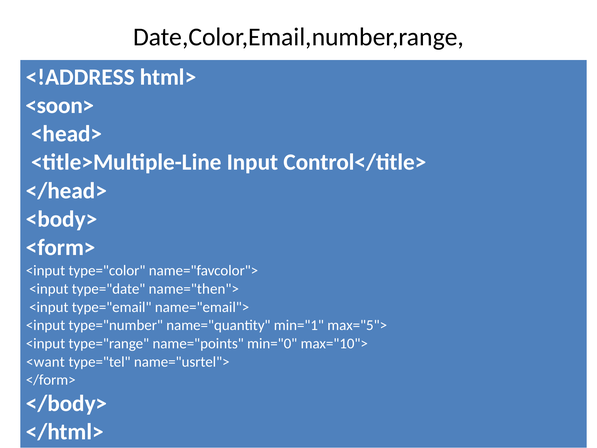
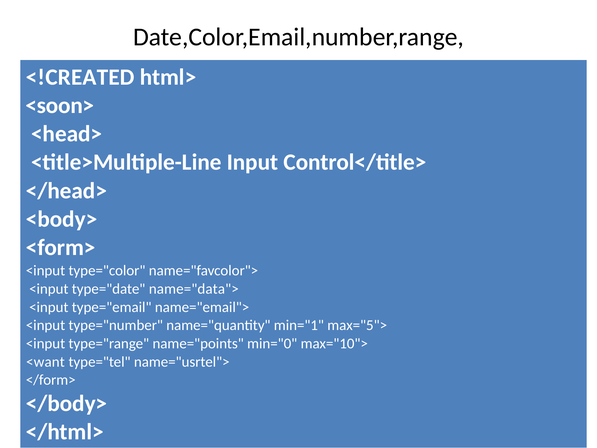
<!ADDRESS: <!ADDRESS -> <!CREATED
name="then">: name="then"> -> name="data">
